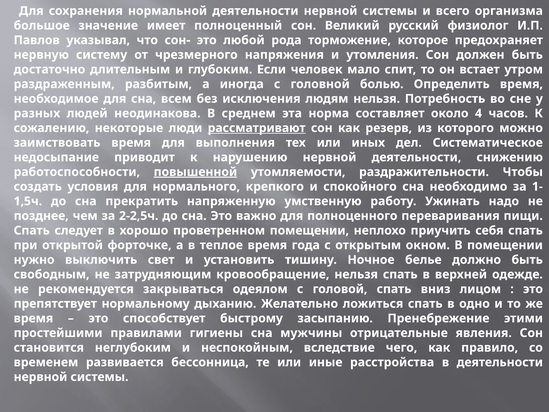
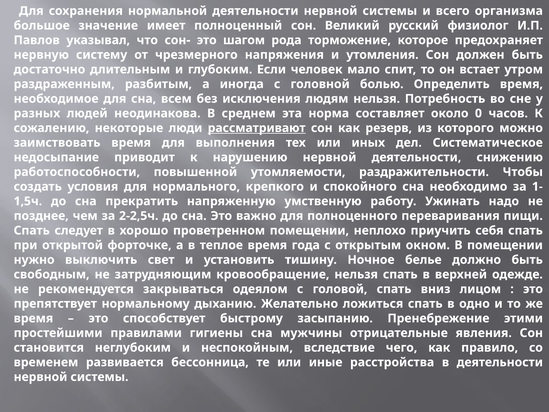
любой: любой -> шагом
4: 4 -> 0
повышенной underline: present -> none
